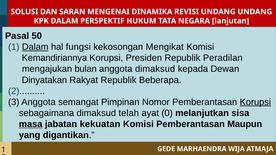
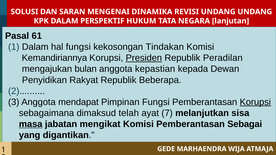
50: 50 -> 61
Dalam at (35, 47) underline: present -> none
Mengikat: Mengikat -> Tindakan
Presiden underline: none -> present
anggota dimaksud: dimaksud -> kepastian
Dinyatakan: Dinyatakan -> Penyidikan
semangat: semangat -> mendapat
Pimpinan Nomor: Nomor -> Fungsi
0: 0 -> 7
kekuatan: kekuatan -> mengikat
Maupun: Maupun -> Sebagai
